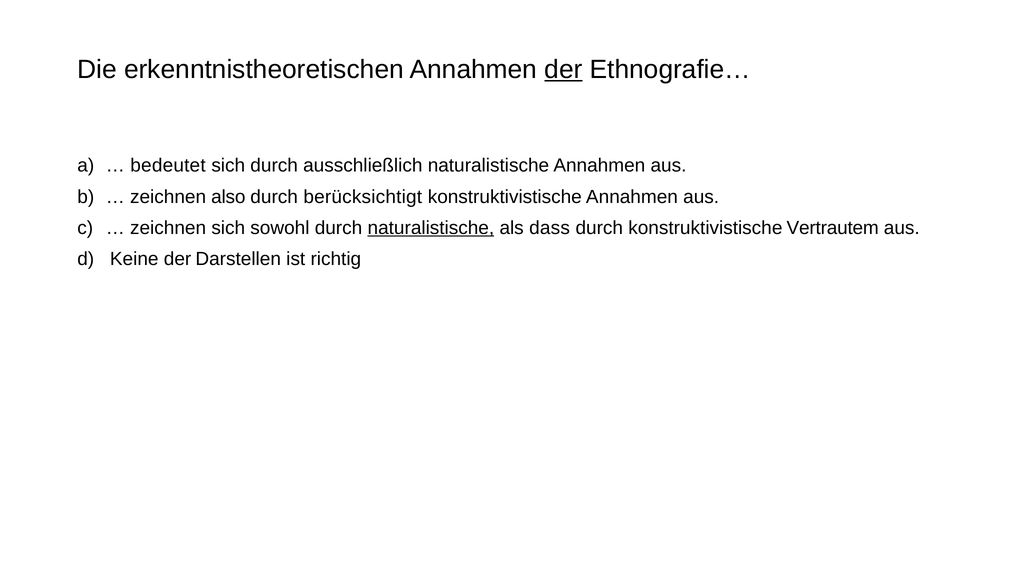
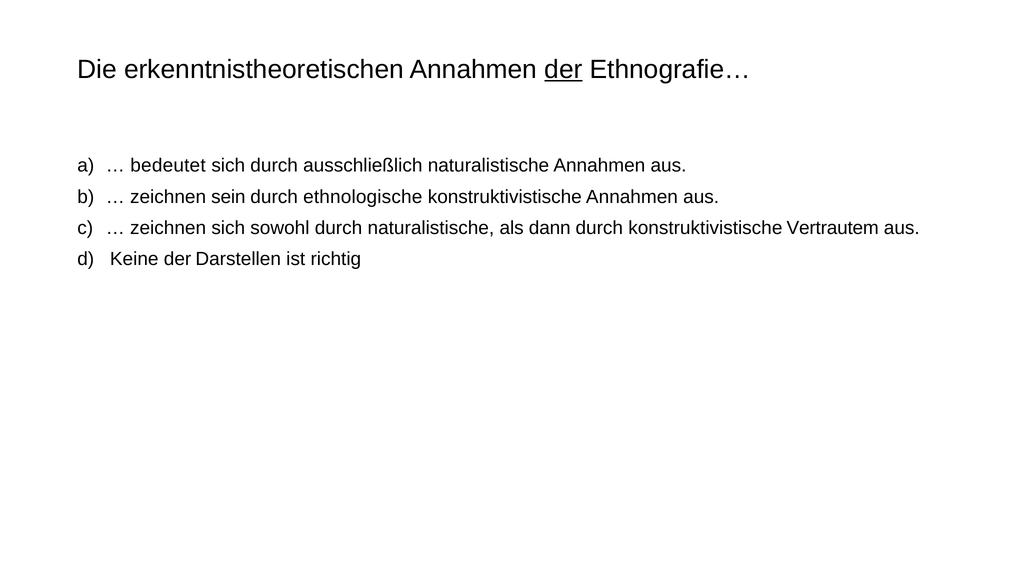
also: also -> sein
berücksichtigt: berücksichtigt -> ethnologische
naturalistische at (431, 228) underline: present -> none
dass: dass -> dann
